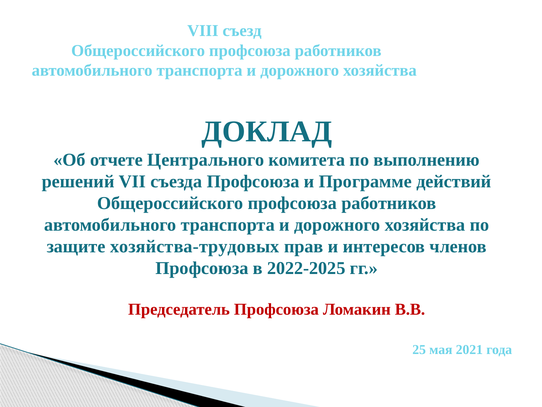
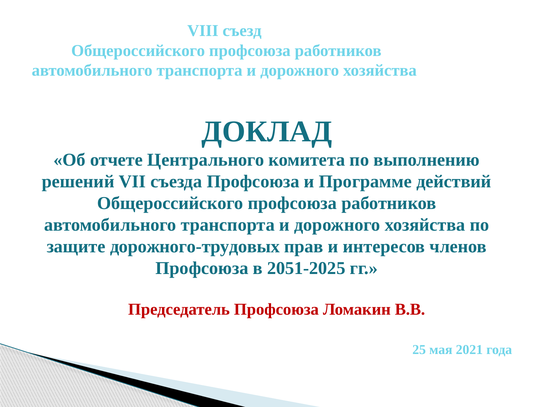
хозяйства-трудовых: хозяйства-трудовых -> дорожного-трудовых
2022-2025: 2022-2025 -> 2051-2025
